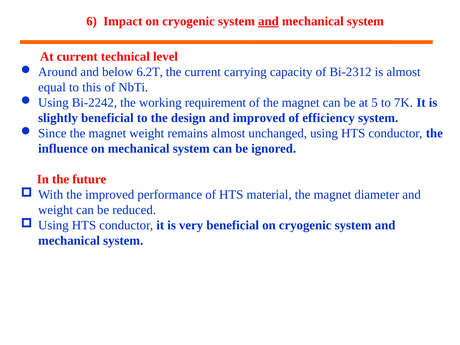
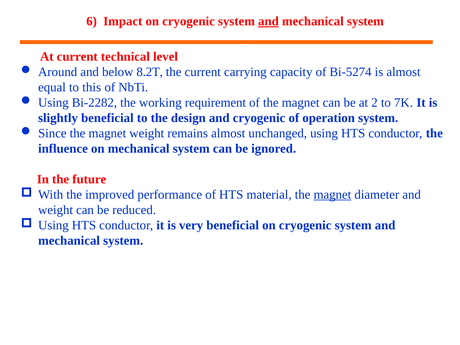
6.2T: 6.2T -> 8.2T
Bi-2312: Bi-2312 -> Bi-5274
Bi-2242: Bi-2242 -> Bi-2282
5: 5 -> 2
and improved: improved -> cryogenic
efficiency: efficiency -> operation
magnet at (332, 195) underline: none -> present
